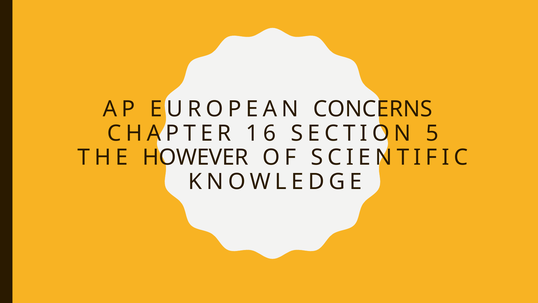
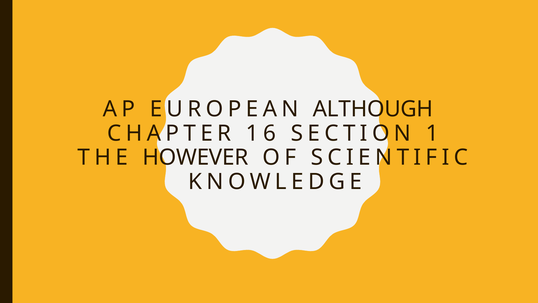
CONCERNS: CONCERNS -> ALTHOUGH
5: 5 -> 1
